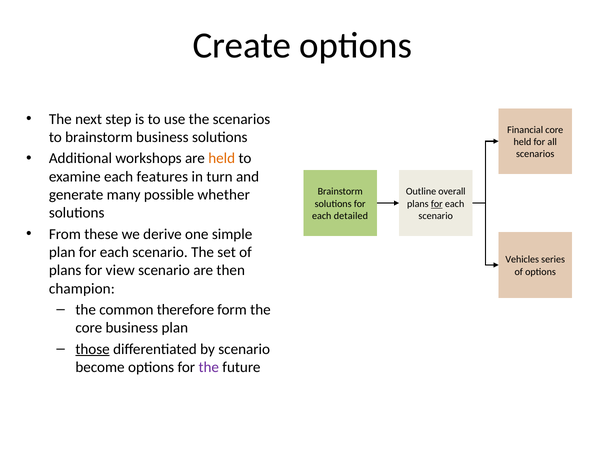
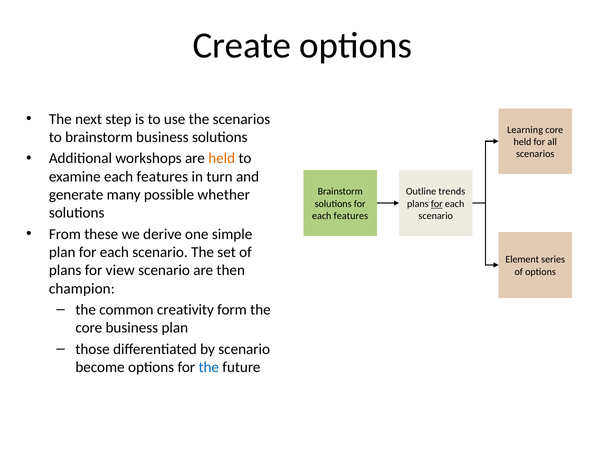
Financial: Financial -> Learning
overall: overall -> trends
detailed at (351, 216): detailed -> features
Vehicles: Vehicles -> Element
therefore: therefore -> creativity
those underline: present -> none
the at (209, 367) colour: purple -> blue
